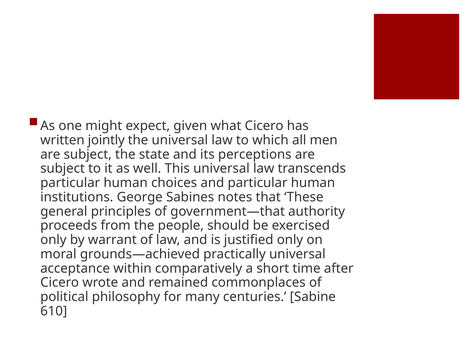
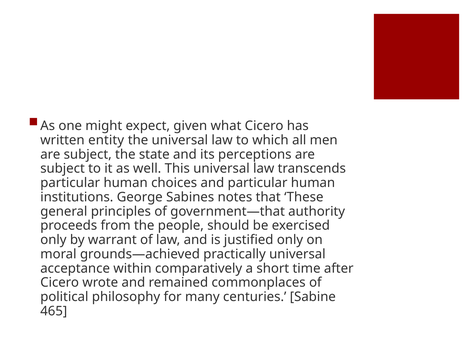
jointly: jointly -> entity
610: 610 -> 465
